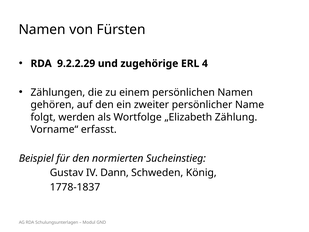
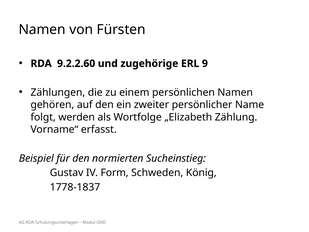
9.2.2.29: 9.2.2.29 -> 9.2.2.60
4: 4 -> 9
Dann: Dann -> Form
